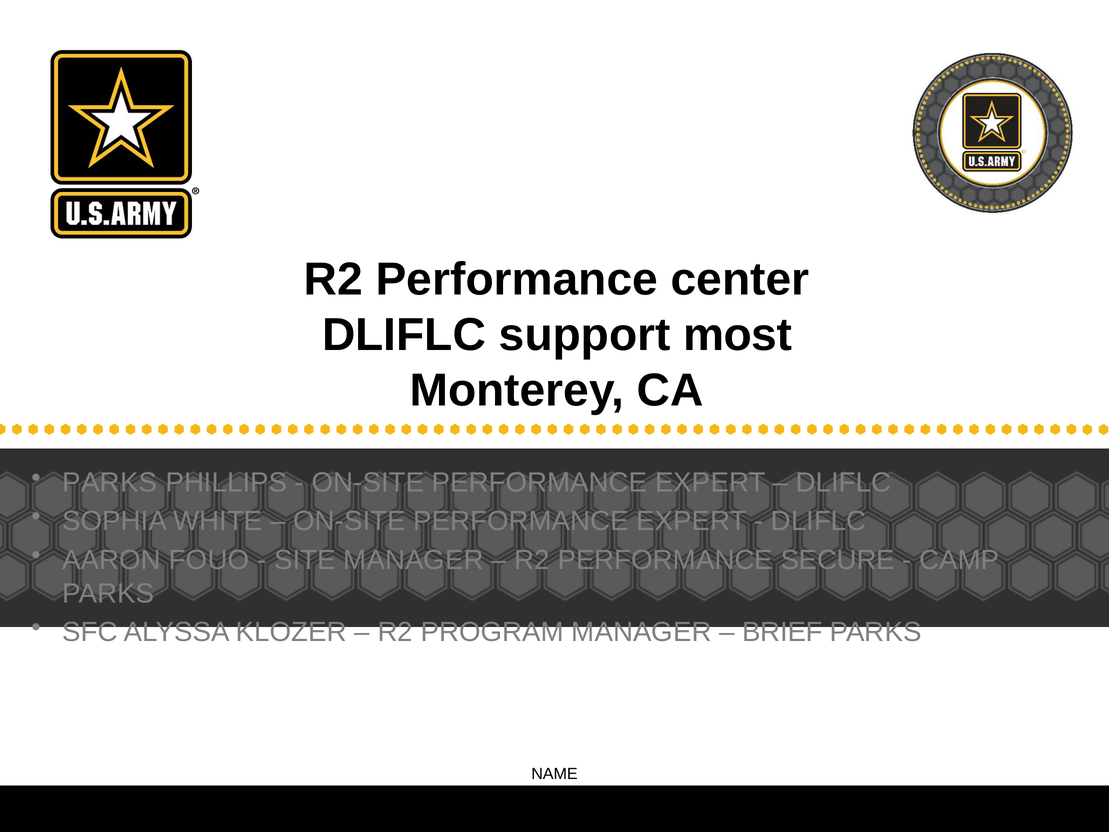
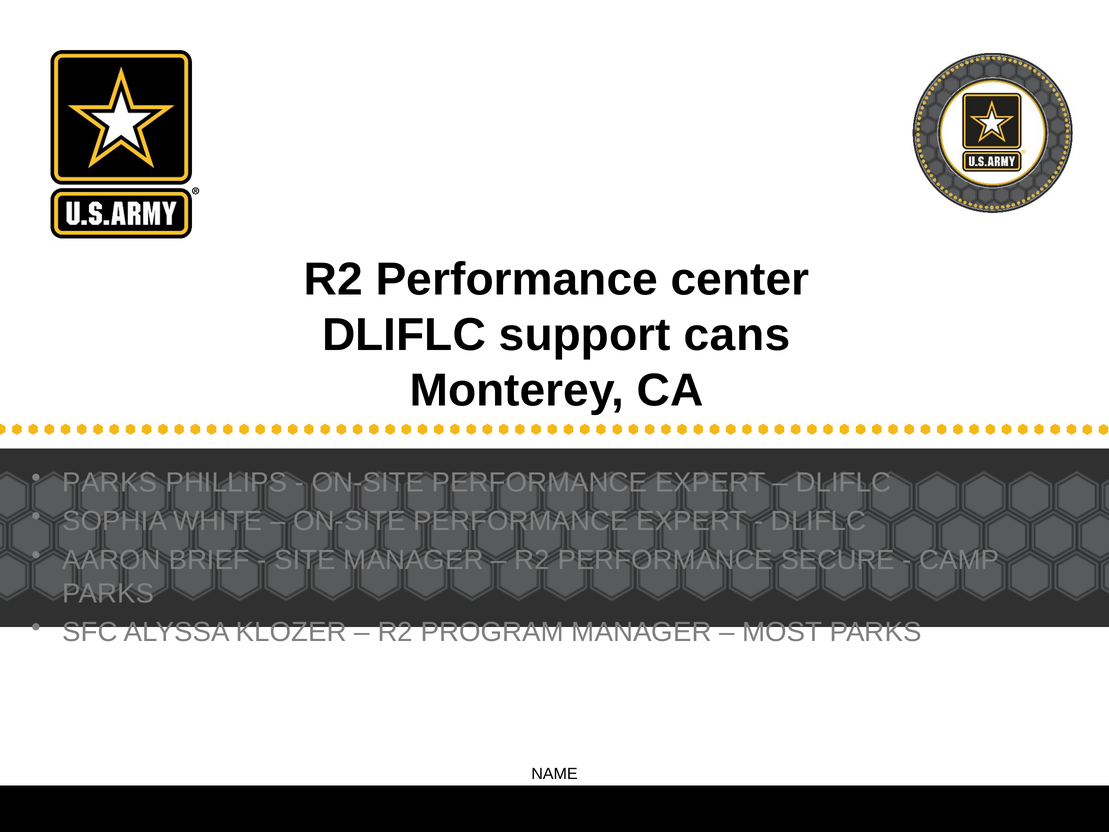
most: most -> cans
FOUO: FOUO -> BRIEF
BRIEF: BRIEF -> MOST
